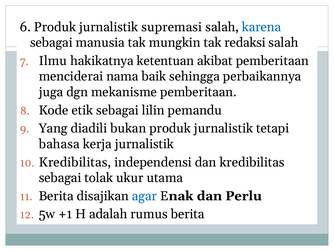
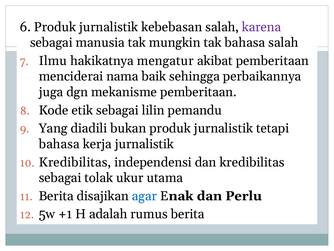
supremasi: supremasi -> kebebasan
karena colour: blue -> purple
tak redaksi: redaksi -> bahasa
ketentuan: ketentuan -> mengatur
